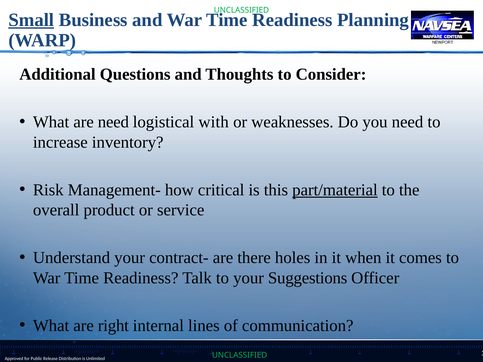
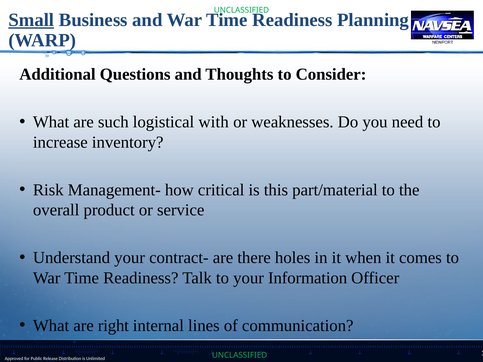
are need: need -> such
part/material underline: present -> none
Suggestions: Suggestions -> Information
